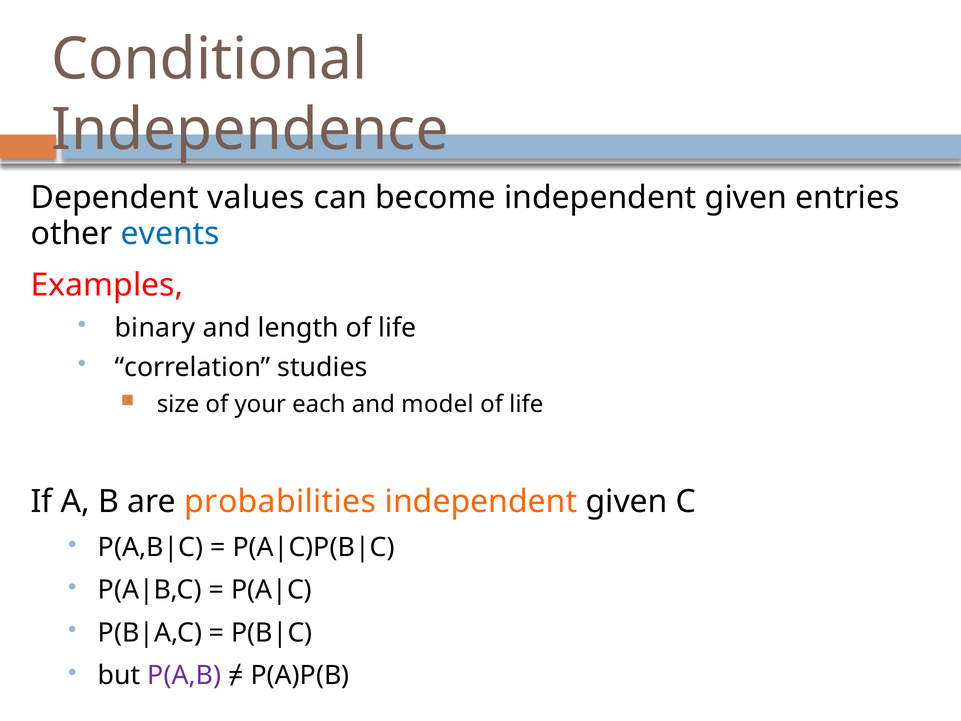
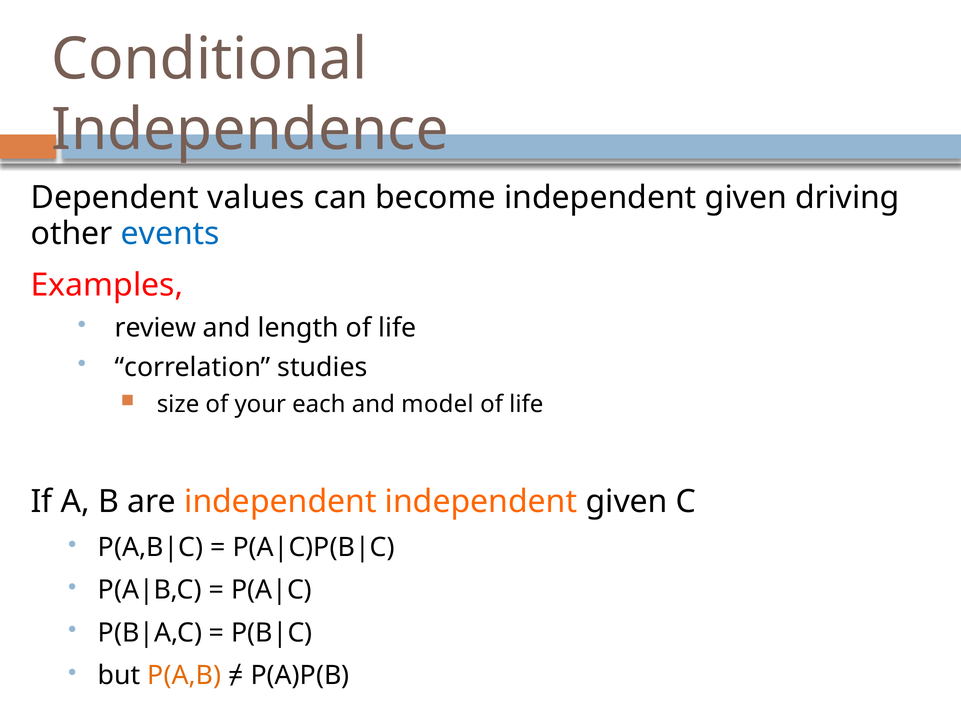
entries: entries -> driving
binary: binary -> review
are probabilities: probabilities -> independent
P(A,B colour: purple -> orange
